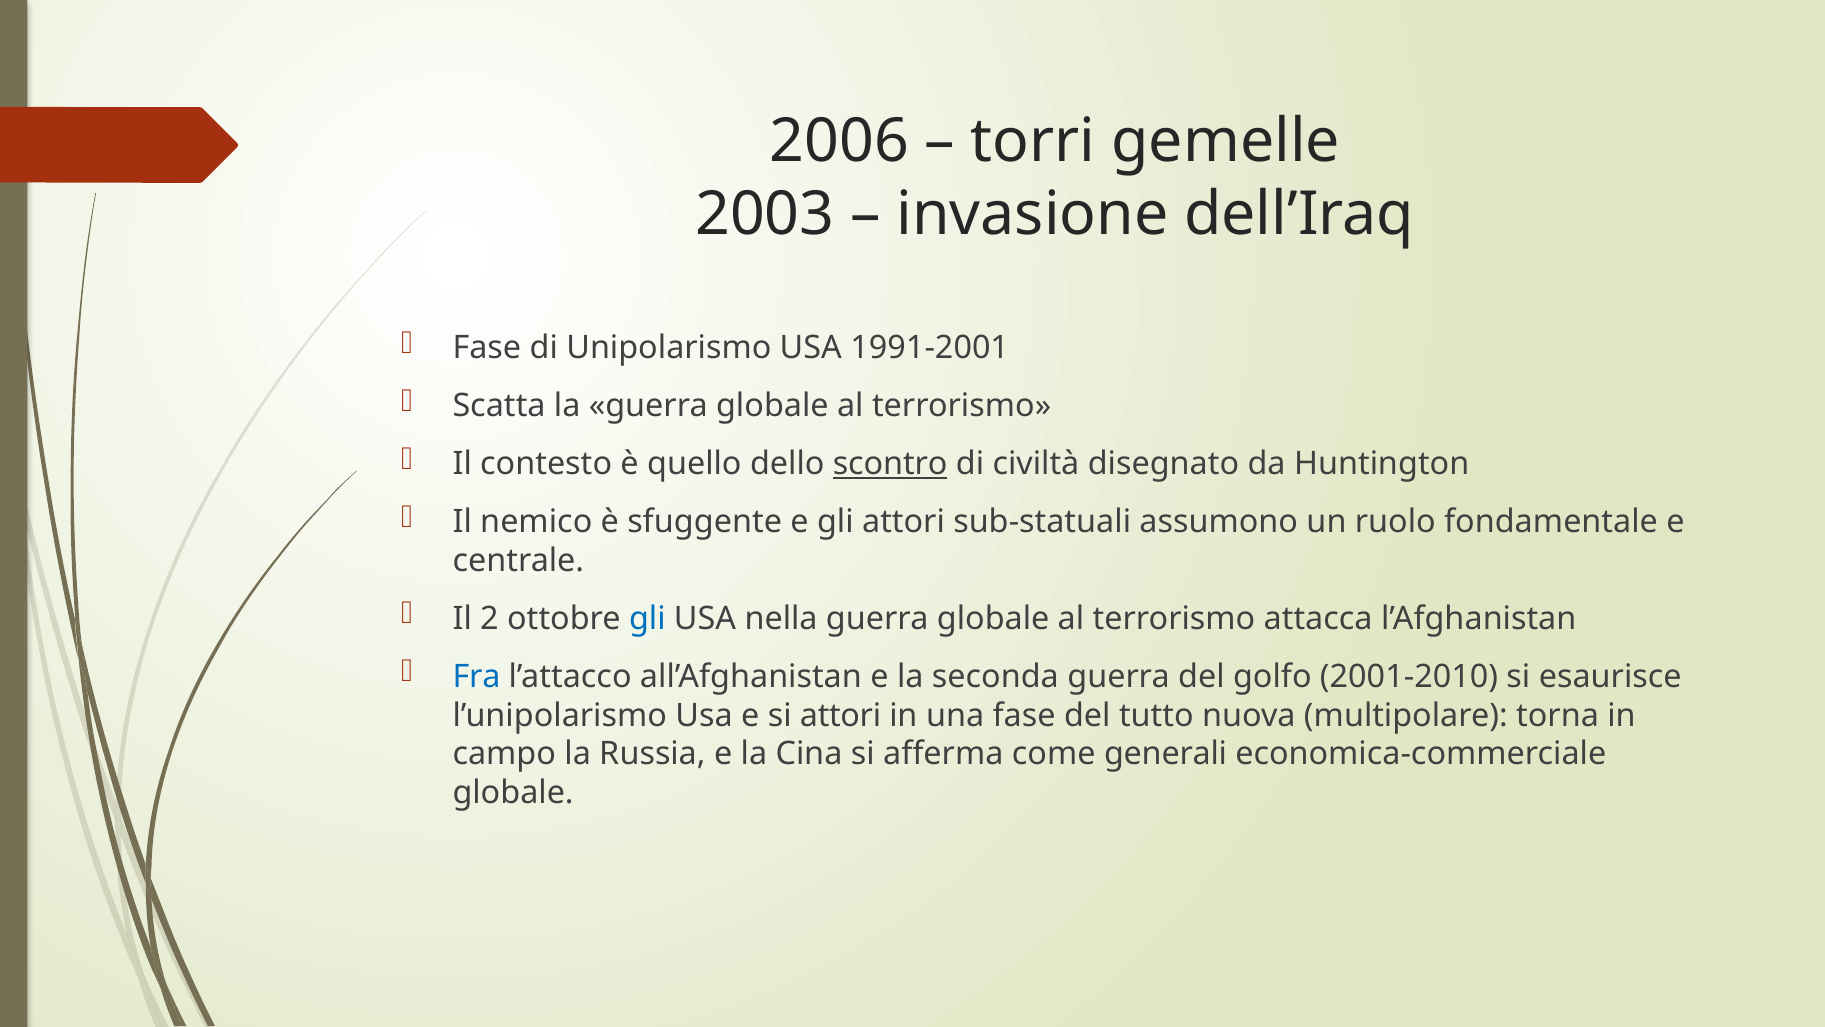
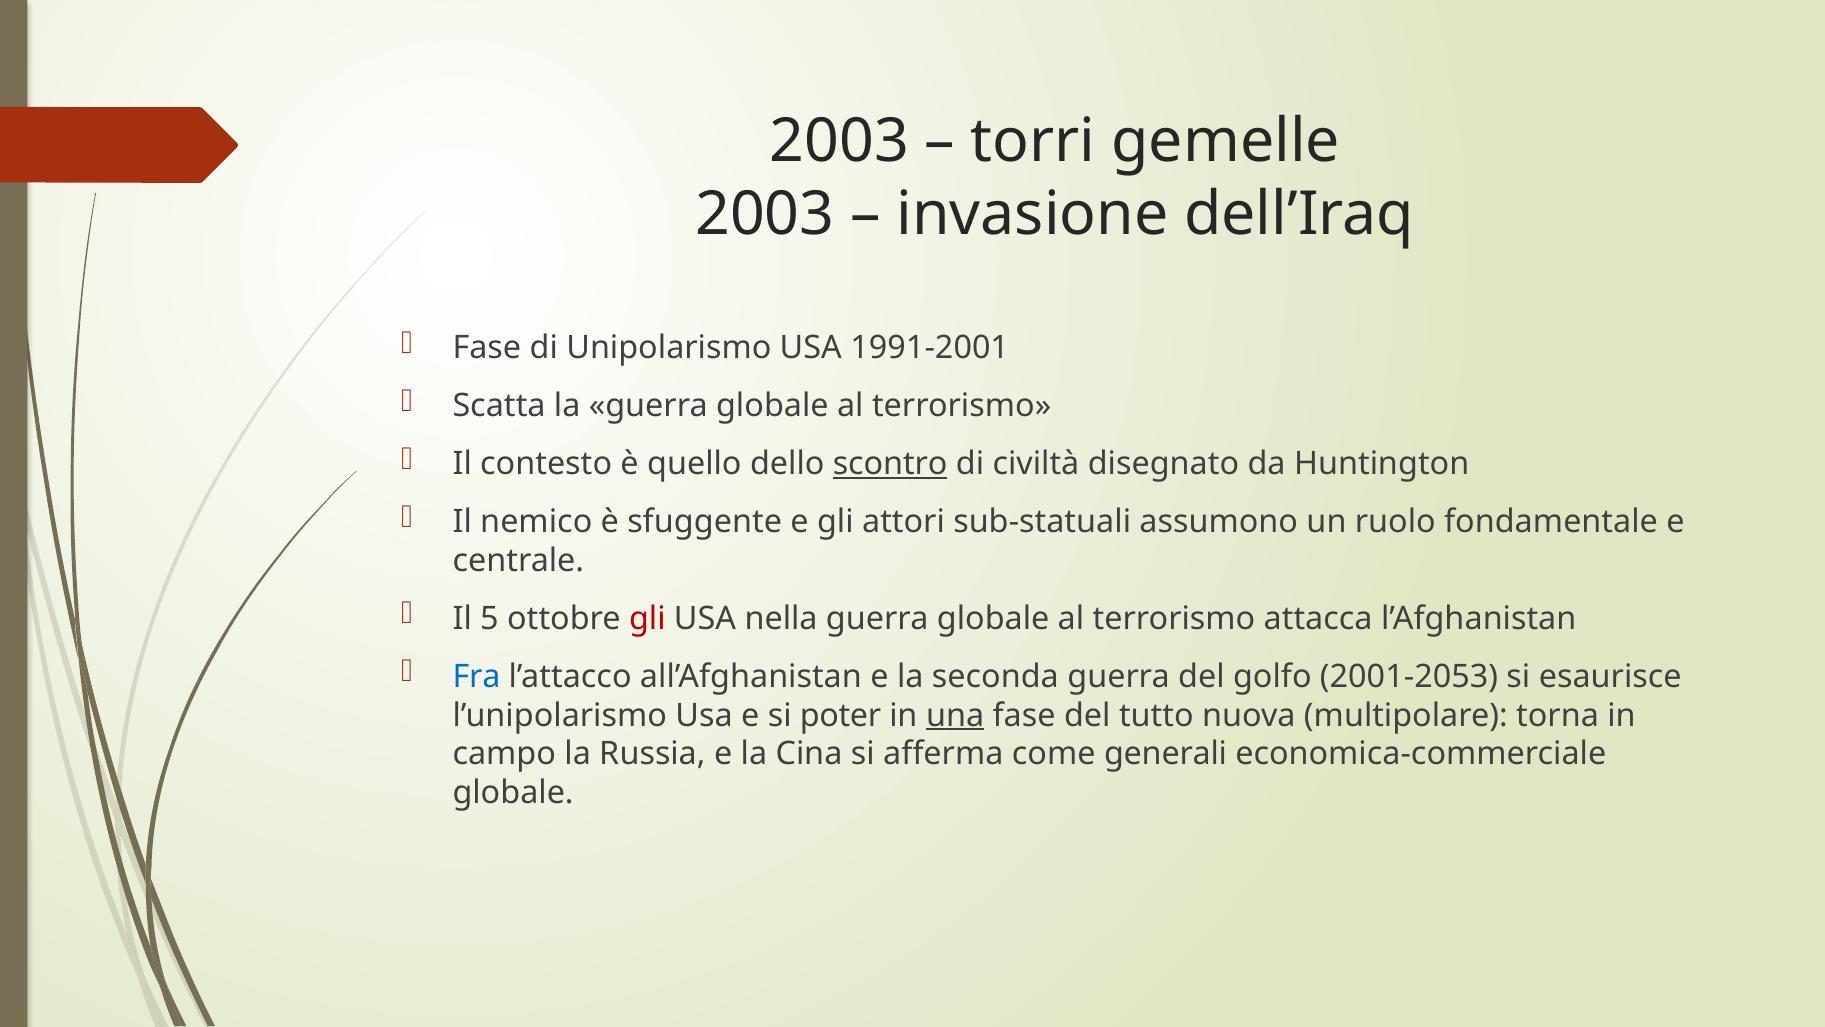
2006 at (839, 141): 2006 -> 2003
2: 2 -> 5
gli at (647, 618) colour: blue -> red
2001-2010: 2001-2010 -> 2001-2053
si attori: attori -> poter
una underline: none -> present
